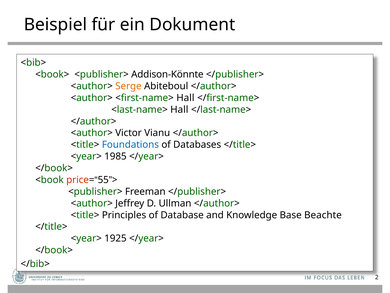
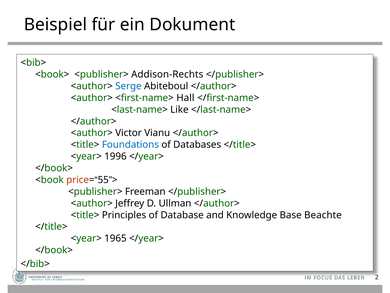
Addison-Könnte: Addison-Könnte -> Addison-Rechts
Serge colour: orange -> blue
<last-name> Hall: Hall -> Like
1985: 1985 -> 1996
1925: 1925 -> 1965
